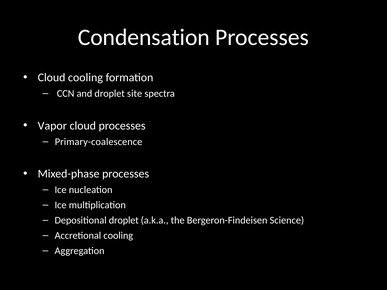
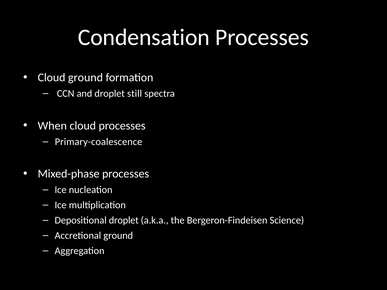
Cloud cooling: cooling -> ground
site: site -> still
Vapor: Vapor -> When
Accretional cooling: cooling -> ground
